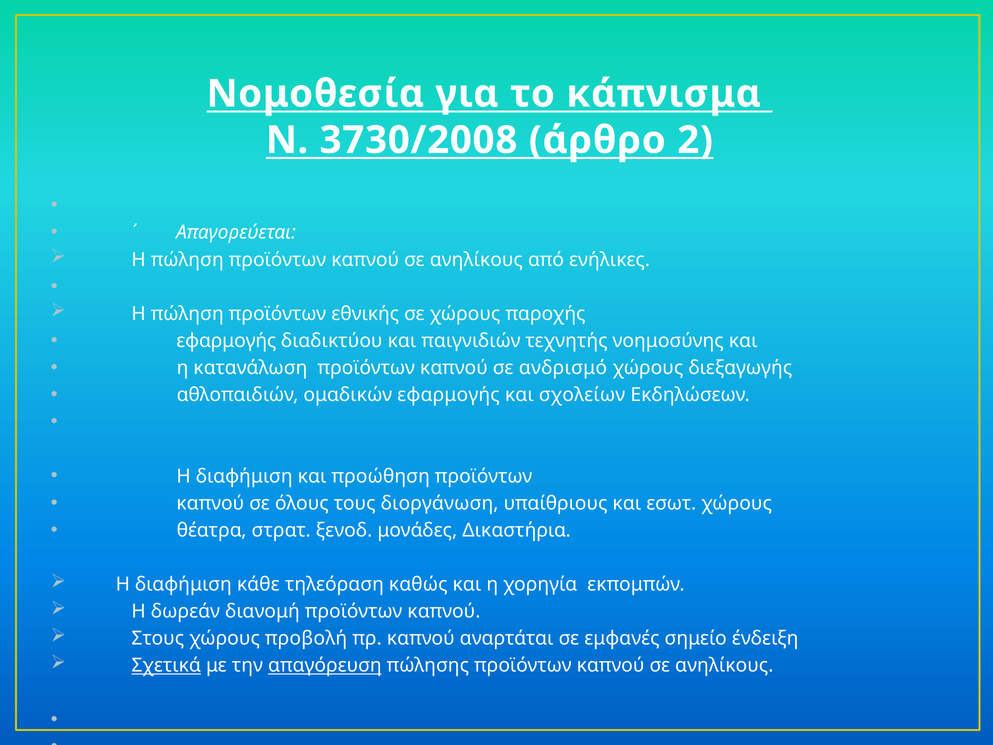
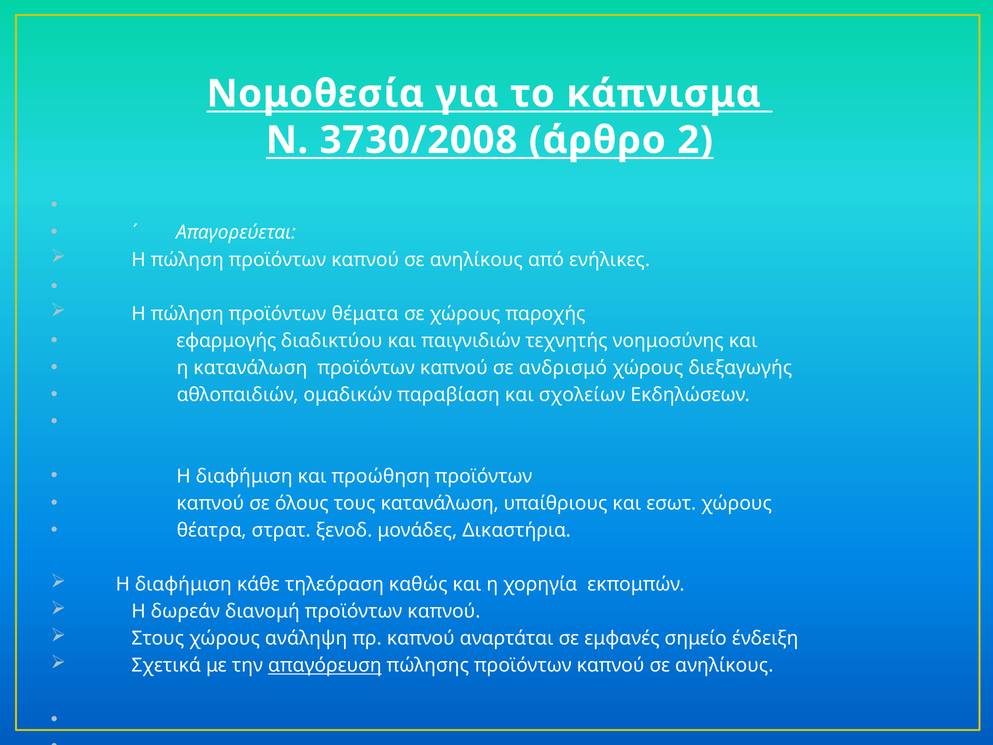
εθνικής: εθνικής -> θέματα
ομαδικών εφαρμογής: εφαρμογής -> παραβίαση
τους διοργάνωση: διοργάνωση -> κατανάλωση
προβολή: προβολή -> ανάληψη
Σχετικά underline: present -> none
